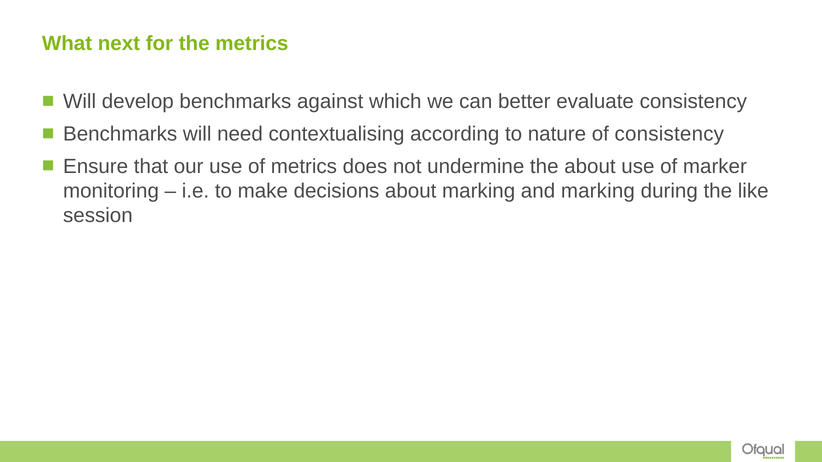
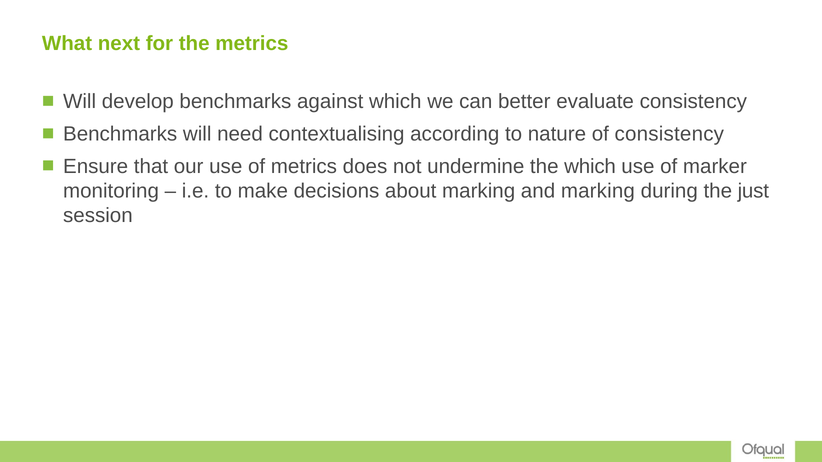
the about: about -> which
like: like -> just
